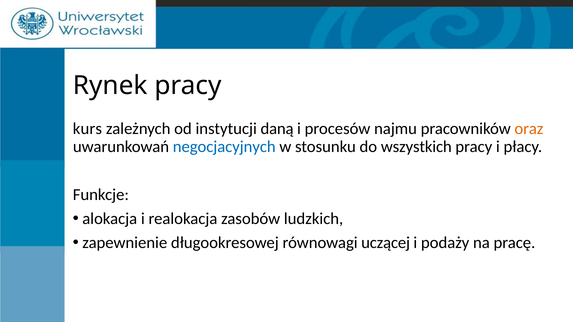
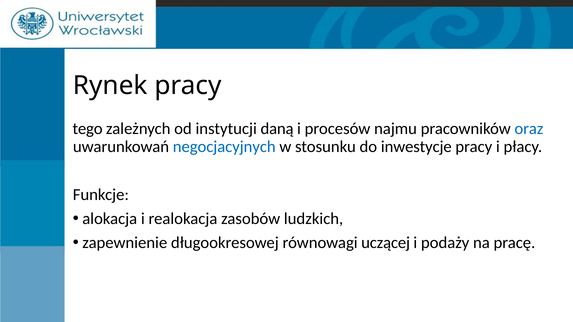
kurs: kurs -> tego
oraz colour: orange -> blue
wszystkich: wszystkich -> inwestycje
